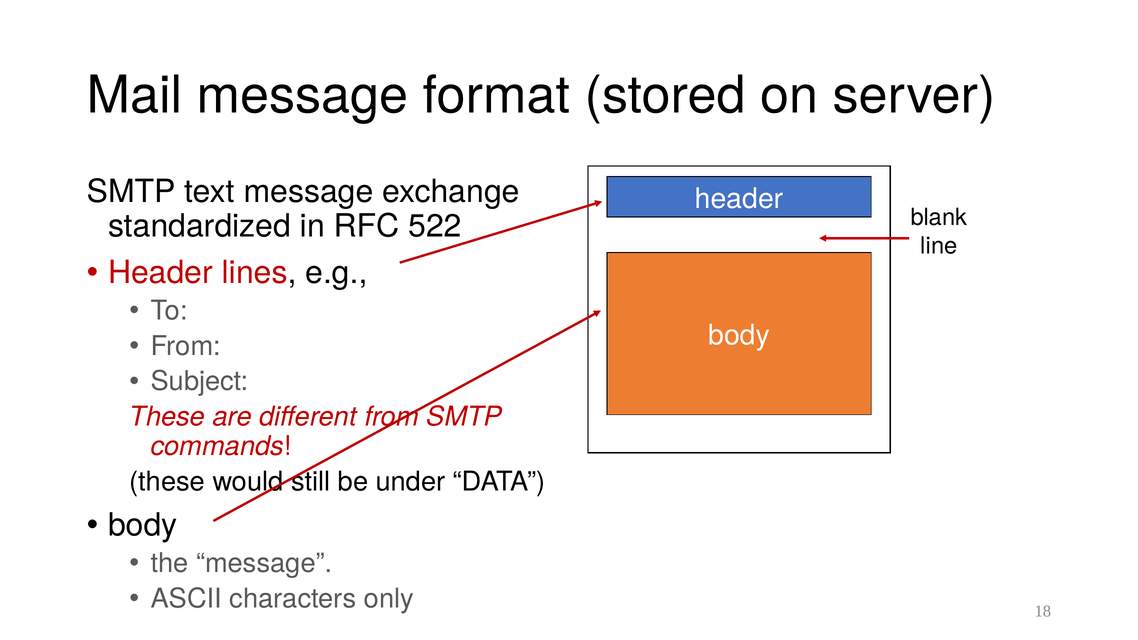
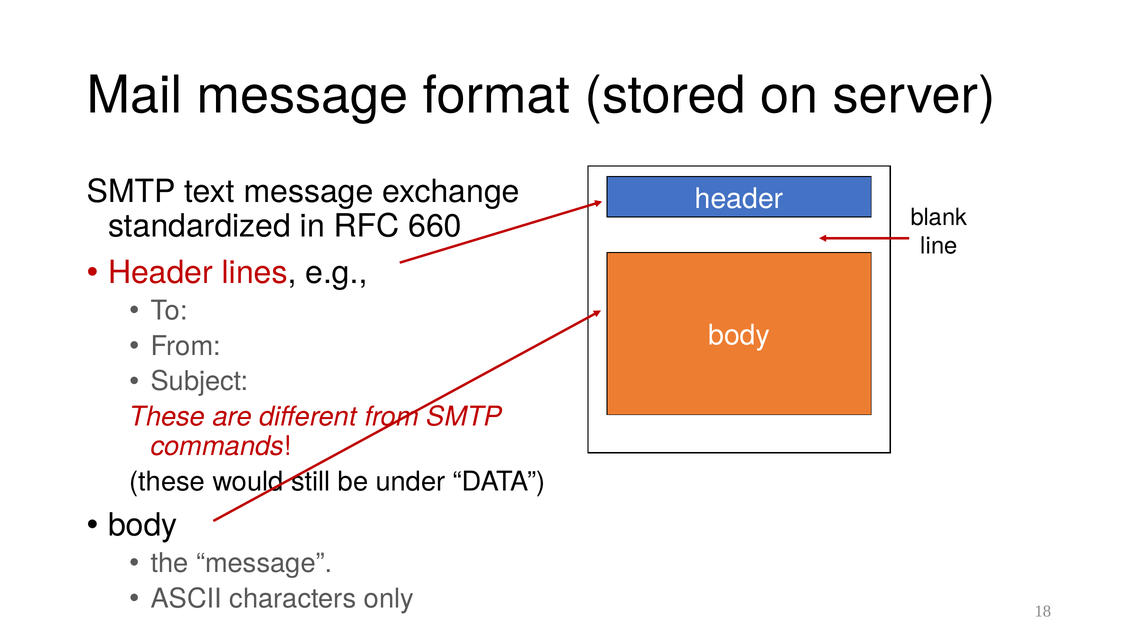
522: 522 -> 660
